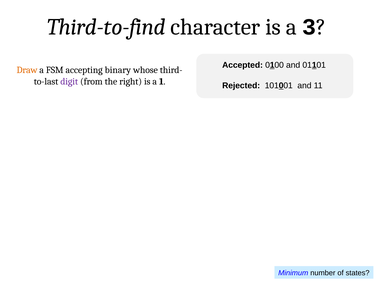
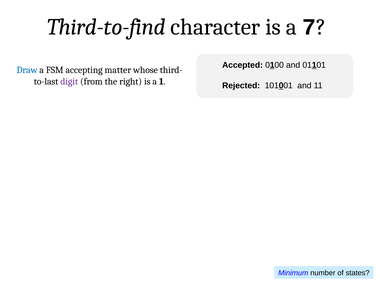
3: 3 -> 7
Draw colour: orange -> blue
binary: binary -> matter
